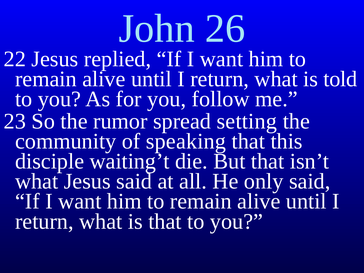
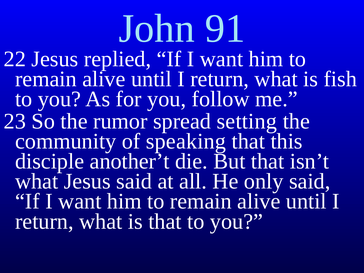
26: 26 -> 91
told: told -> fish
waiting’t: waiting’t -> another’t
